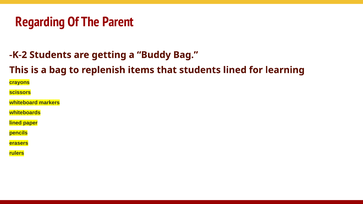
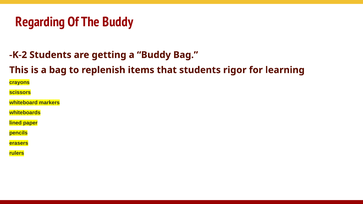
The Parent: Parent -> Buddy
students lined: lined -> rigor
